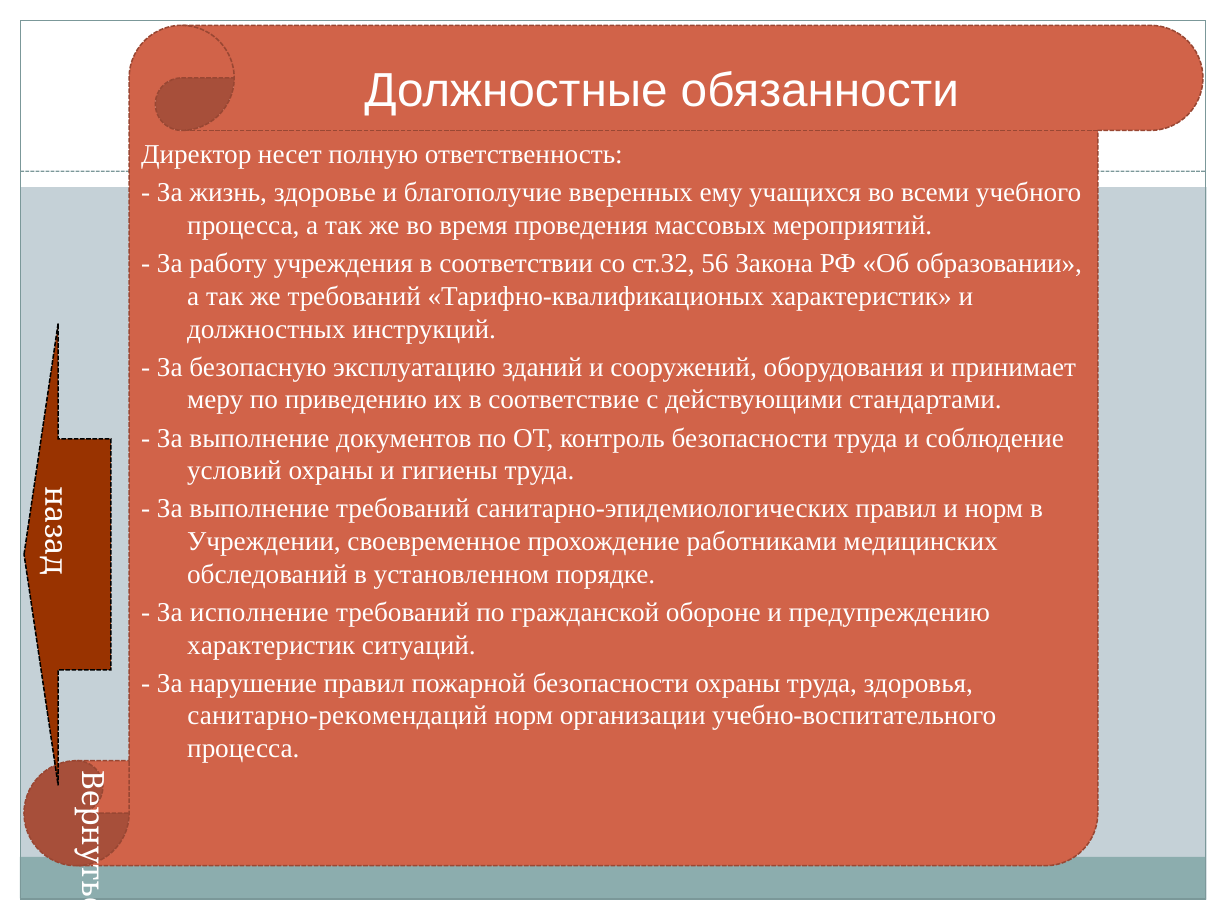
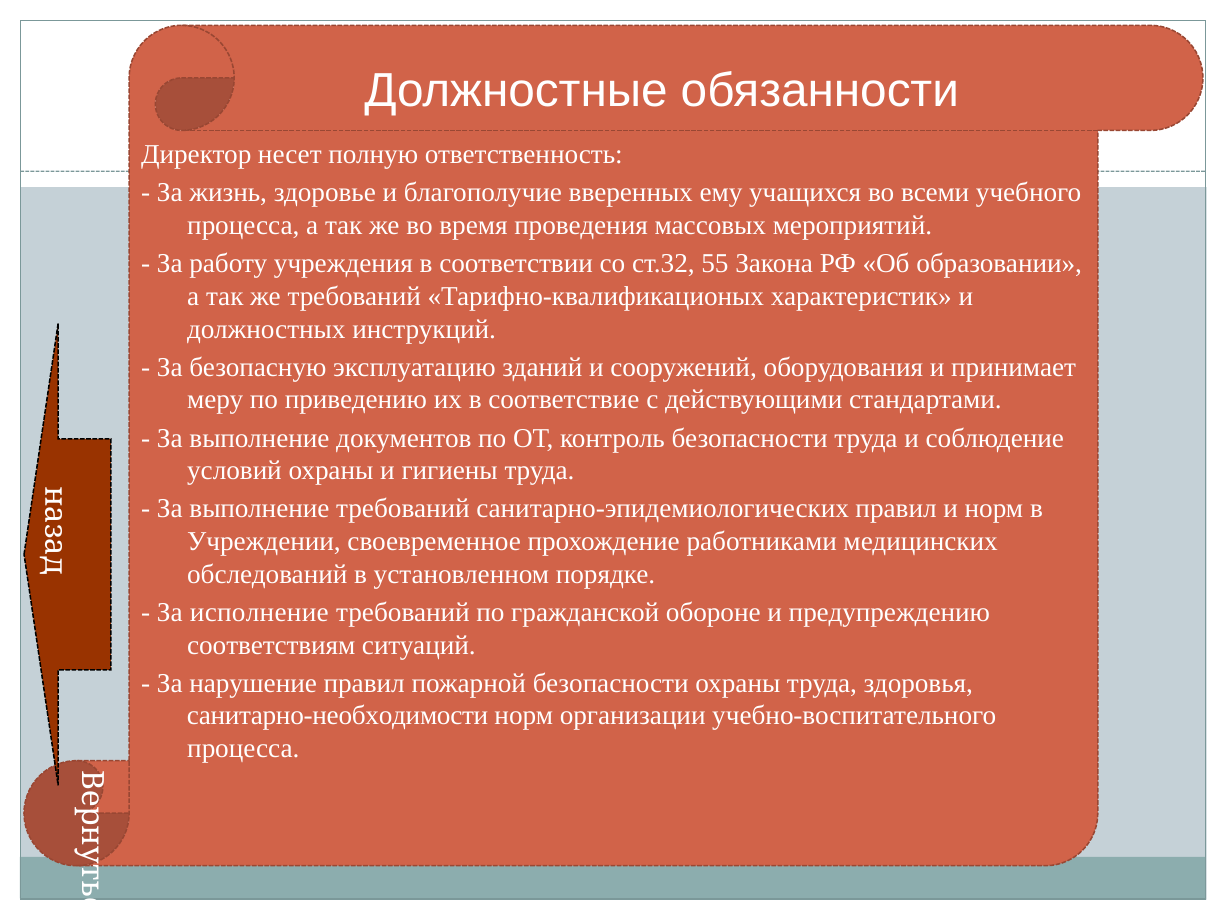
56: 56 -> 55
характеристик at (271, 645): характеристик -> соответствиям
санитарно-рекомендаций: санитарно-рекомендаций -> санитарно-необходимости
